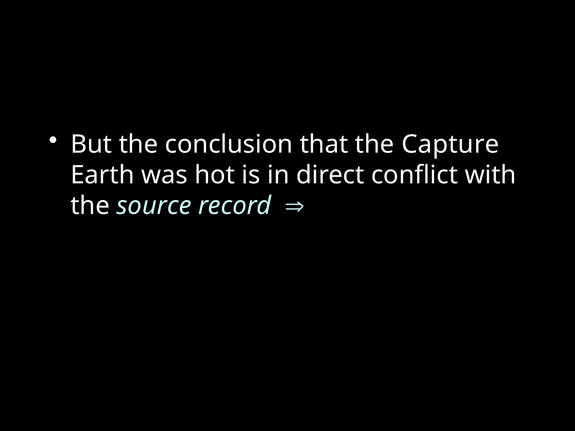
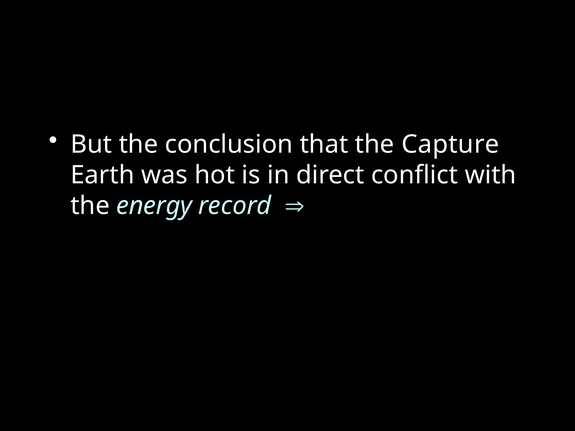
source: source -> energy
